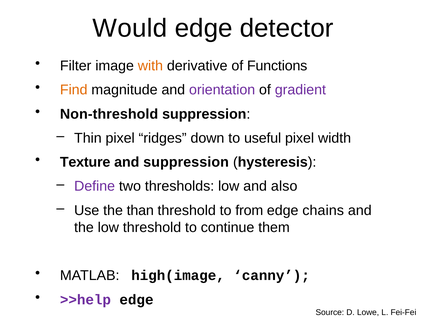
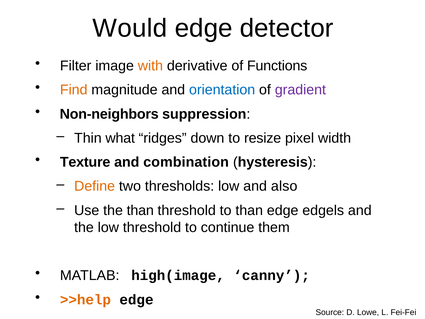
orientation colour: purple -> blue
Non-threshold: Non-threshold -> Non-neighbors
Thin pixel: pixel -> what
useful: useful -> resize
and suppression: suppression -> combination
Define colour: purple -> orange
to from: from -> than
chains: chains -> edgels
>>help colour: purple -> orange
